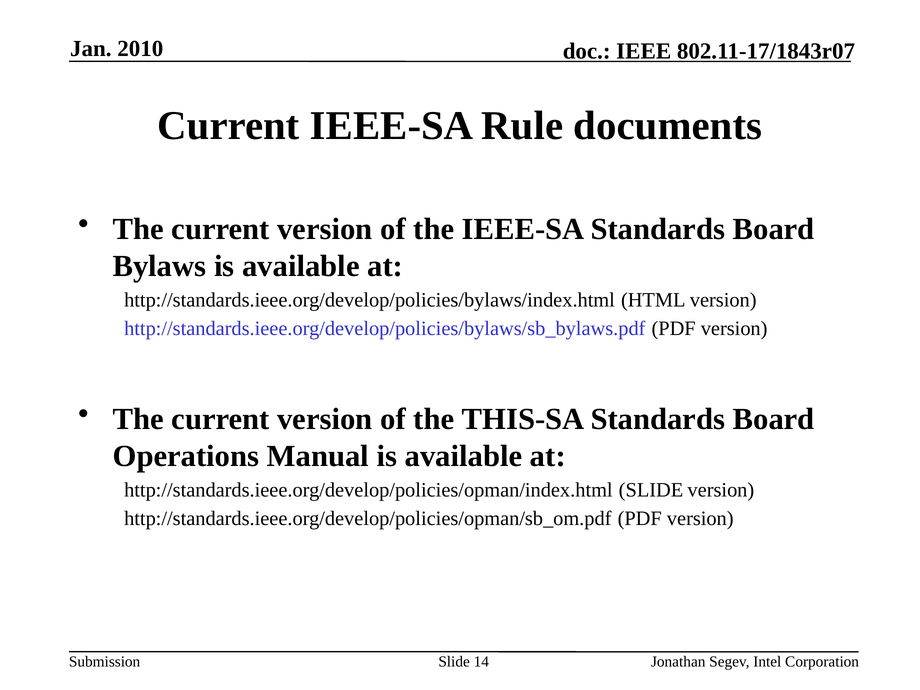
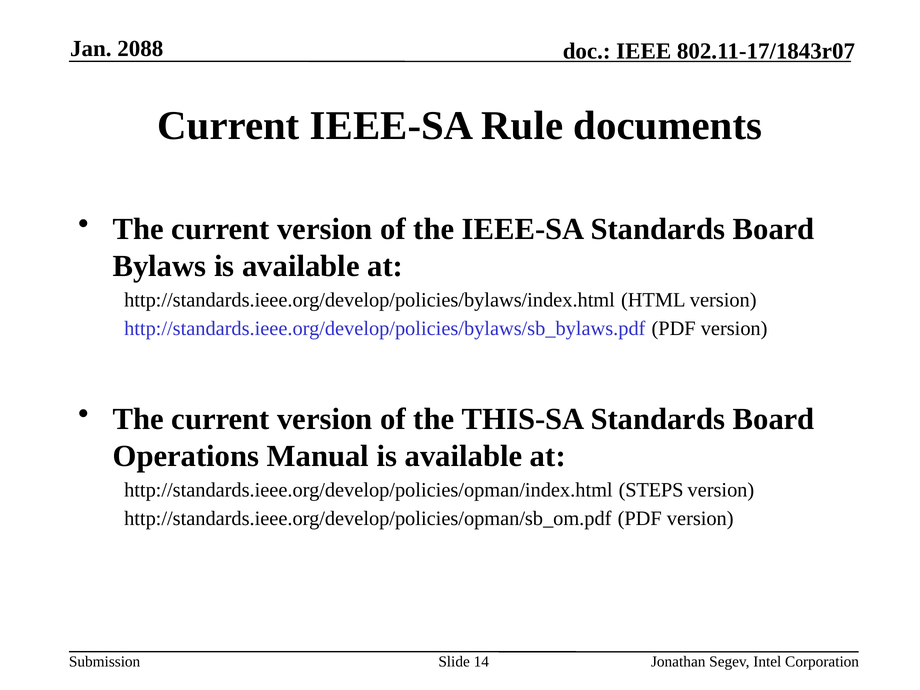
2010: 2010 -> 2088
http://standards.ieee.org/develop/policies/opman/index.html SLIDE: SLIDE -> STEPS
